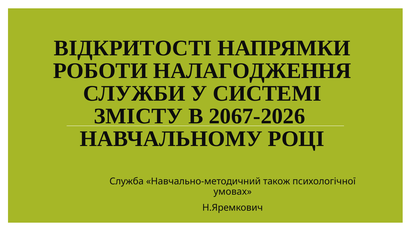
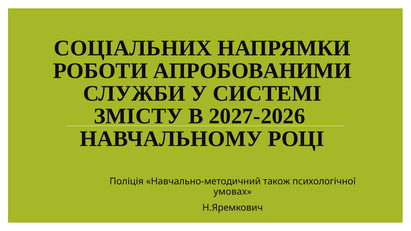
ВІДКРИТОСТІ: ВІДКРИТОСТІ -> СОЦІАЛЬНИХ
НАЛАГОДЖЕННЯ: НАЛАГОДЖЕННЯ -> АПРОБОВАНИМИ
2067-2026: 2067-2026 -> 2027-2026
Служба: Служба -> Поліція
